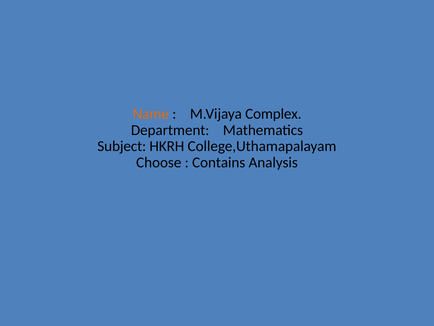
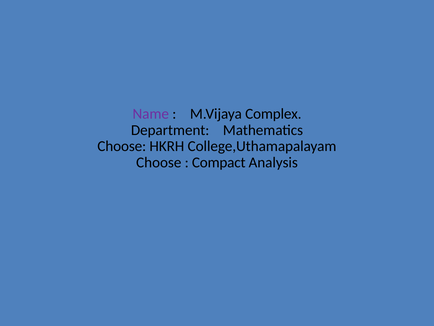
Name colour: orange -> purple
Subject at (122, 146): Subject -> Choose
Contains: Contains -> Compact
